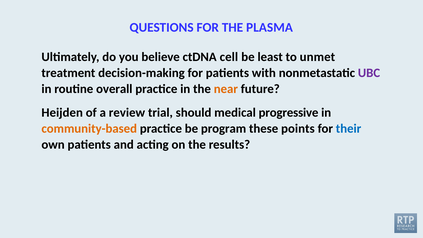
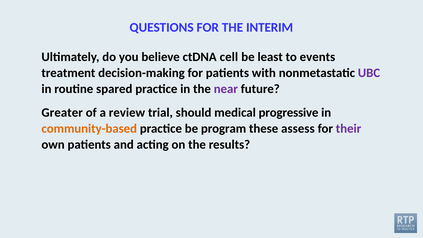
PLASMA: PLASMA -> INTERIM
unmet: unmet -> events
overall: overall -> spared
near colour: orange -> purple
Heijden: Heijden -> Greater
points: points -> assess
their colour: blue -> purple
